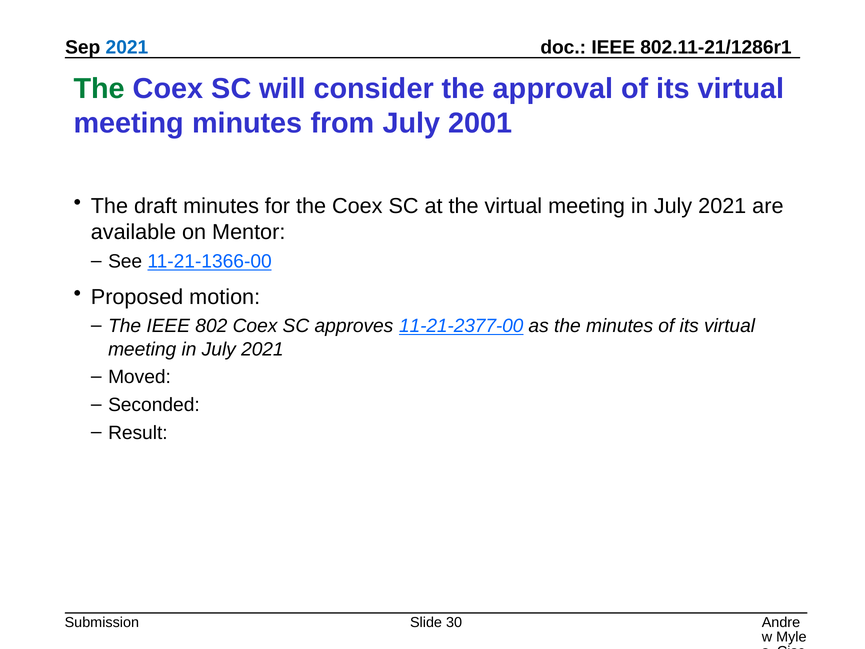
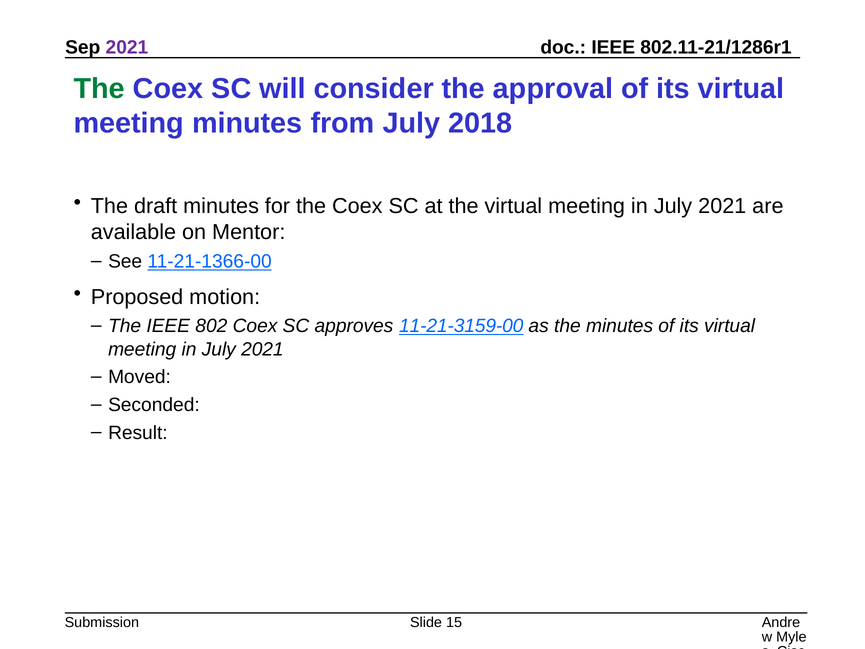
2021 at (127, 47) colour: blue -> purple
2001: 2001 -> 2018
11-21-2377-00: 11-21-2377-00 -> 11-21-3159-00
30: 30 -> 15
